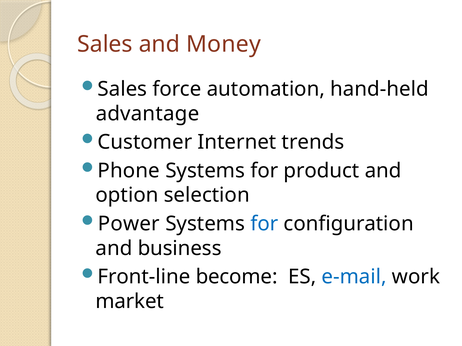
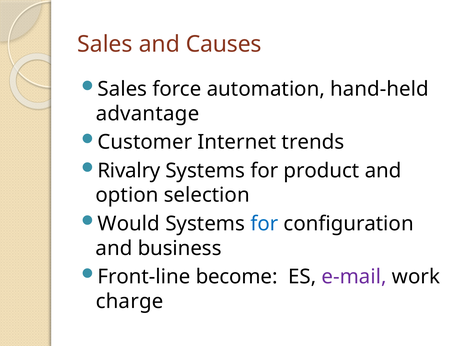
Money: Money -> Causes
Phone: Phone -> Rivalry
Power: Power -> Would
e-mail colour: blue -> purple
market: market -> charge
